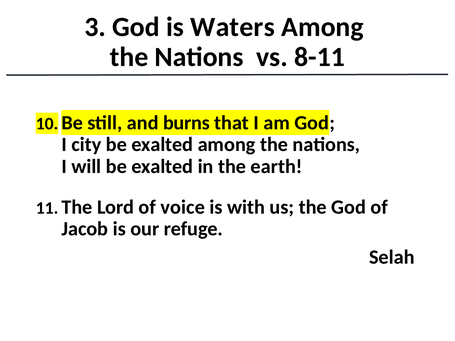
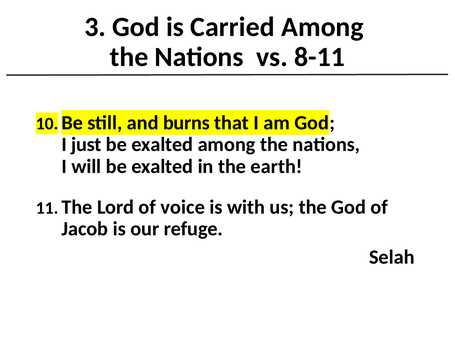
Waters: Waters -> Carried
city: city -> just
